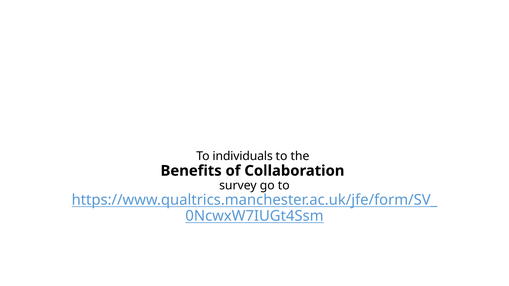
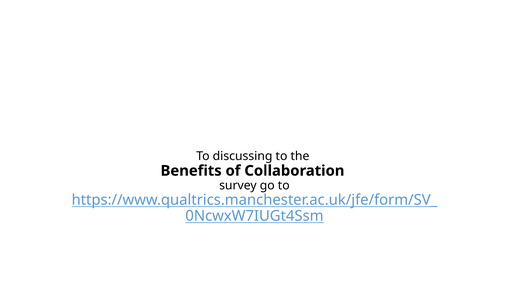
individuals: individuals -> discussing
